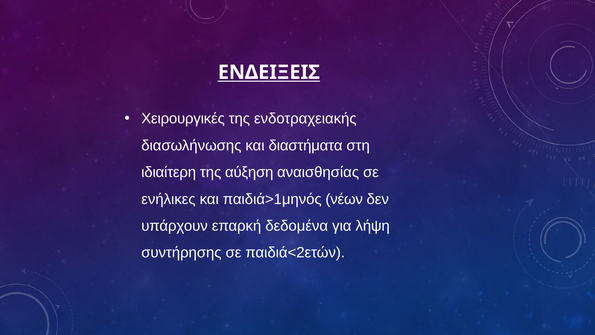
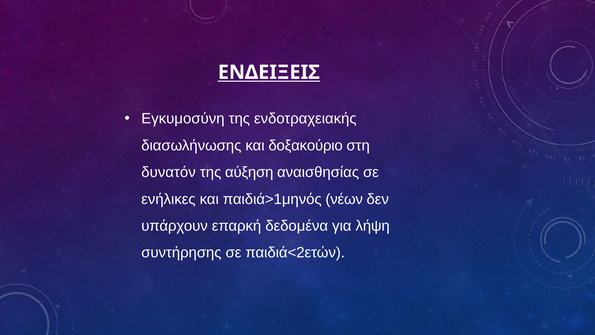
Χειρουργικές: Χειρουργικές -> Εγκυμοσύνη
διαστήματα: διαστήματα -> δοξακούριο
ιδιαίτερη: ιδιαίτερη -> δυνατόν
